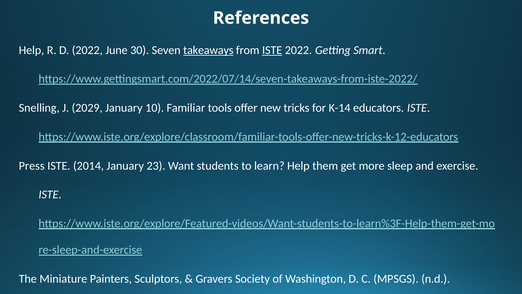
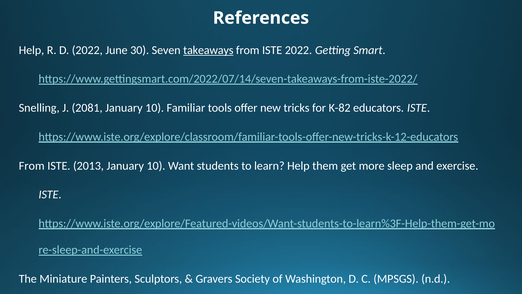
ISTE at (272, 50) underline: present -> none
2029: 2029 -> 2081
K-14: K-14 -> K-82
Press at (32, 166): Press -> From
2014: 2014 -> 2013
23 at (156, 166): 23 -> 10
